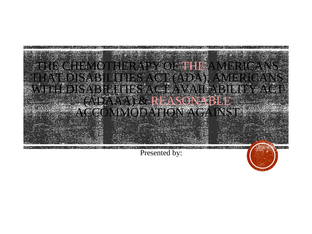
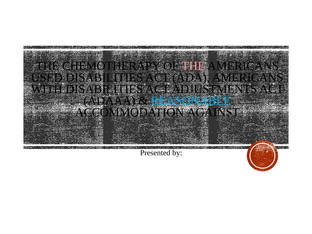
THAT: THAT -> USED
AVAILABILITY: AVAILABILITY -> ADJUSTMENTS
REASONABLE colour: pink -> light blue
